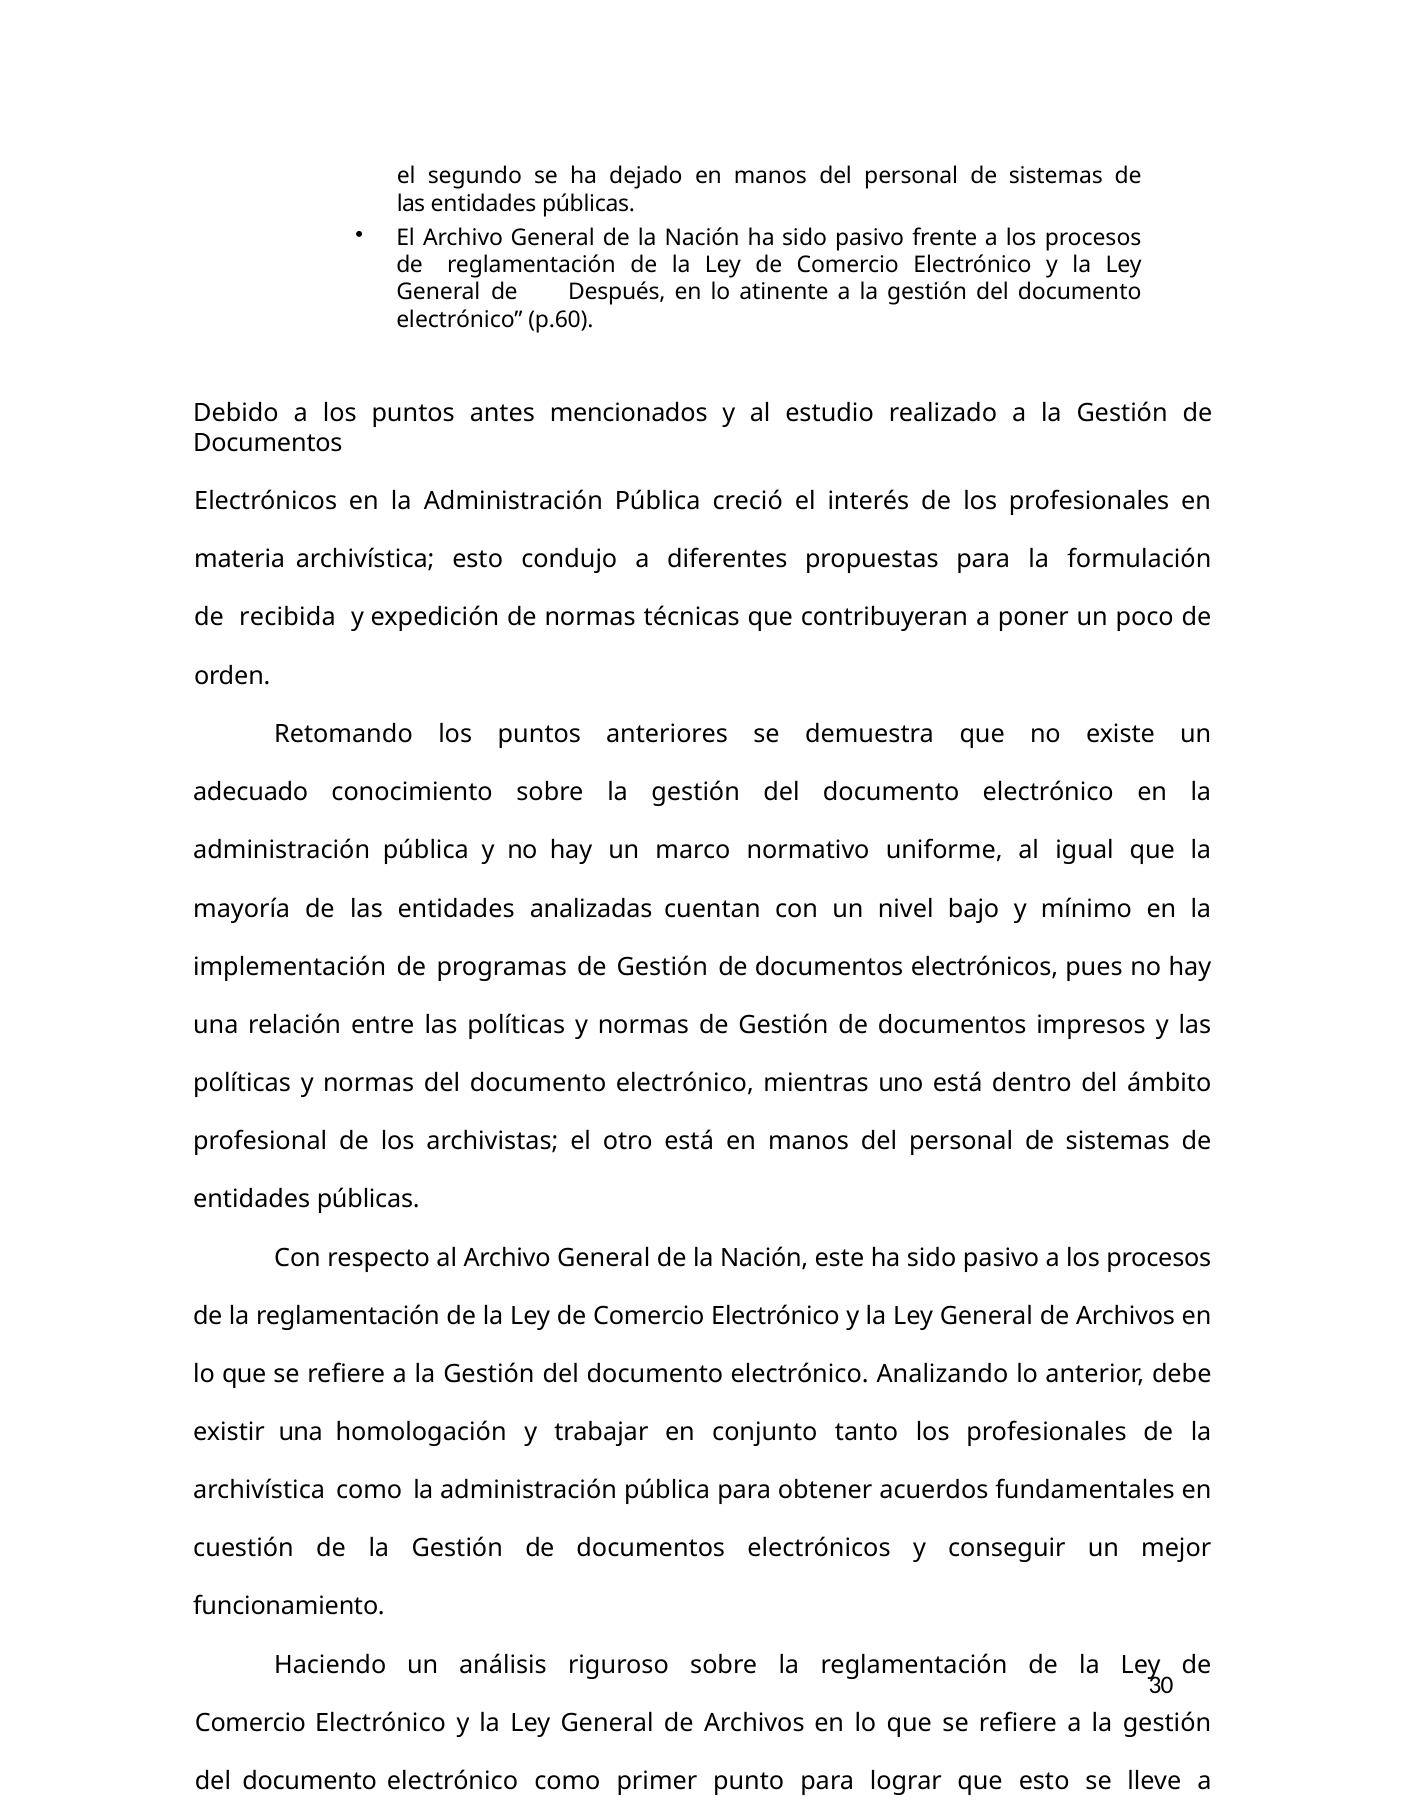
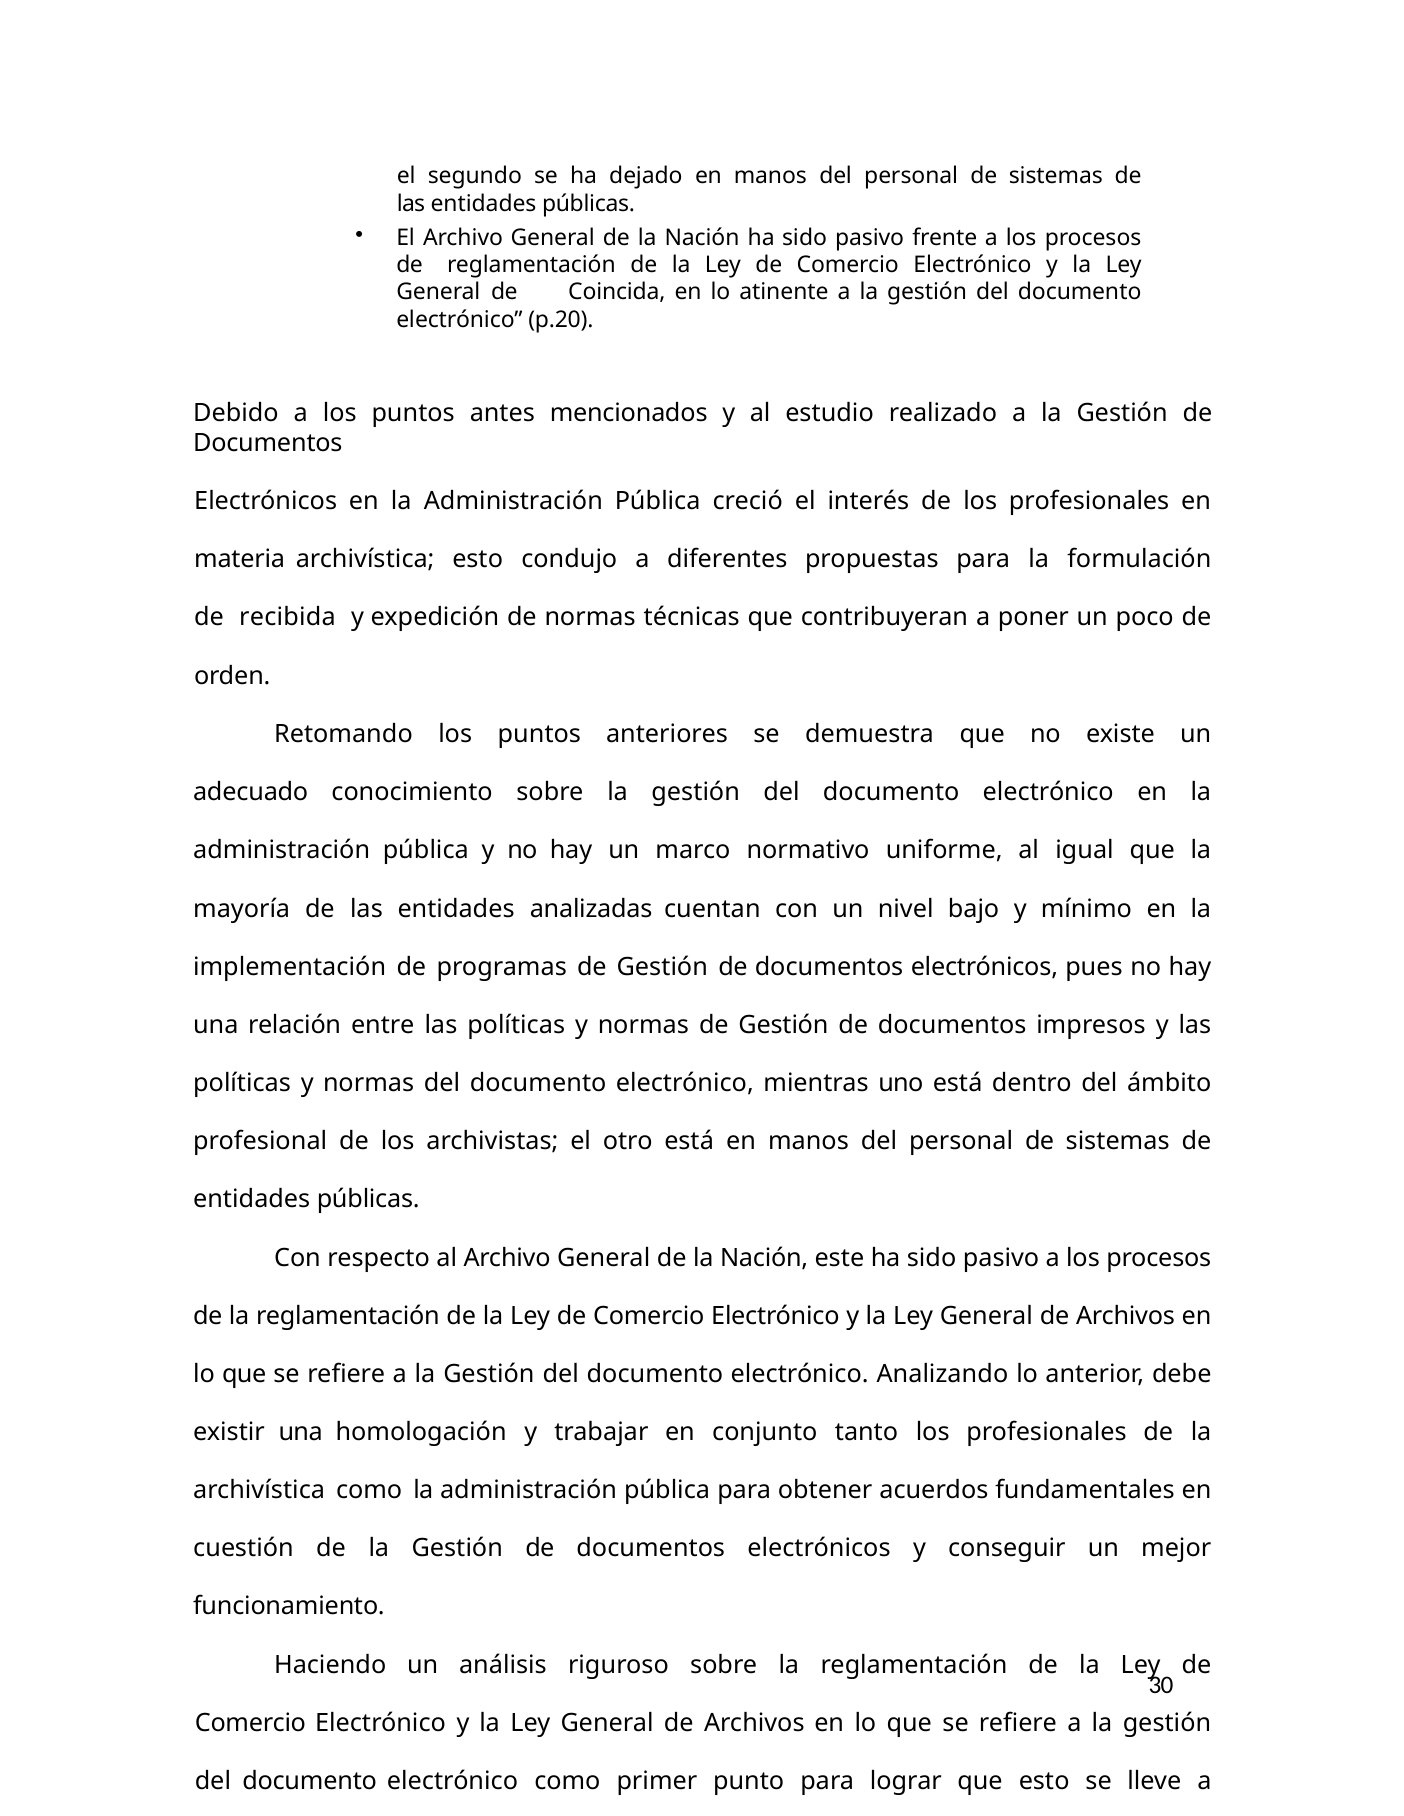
Después: Después -> Coincida
p.60: p.60 -> p.20
